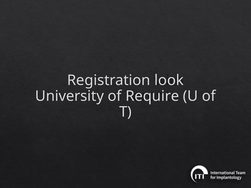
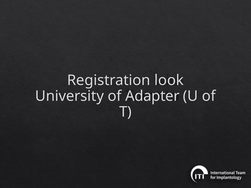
Require: Require -> Adapter
